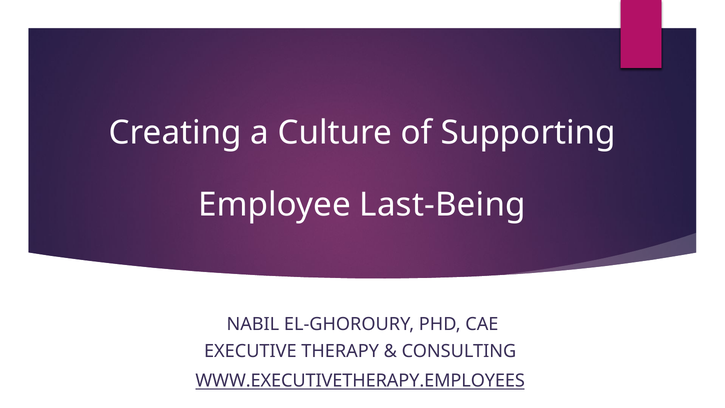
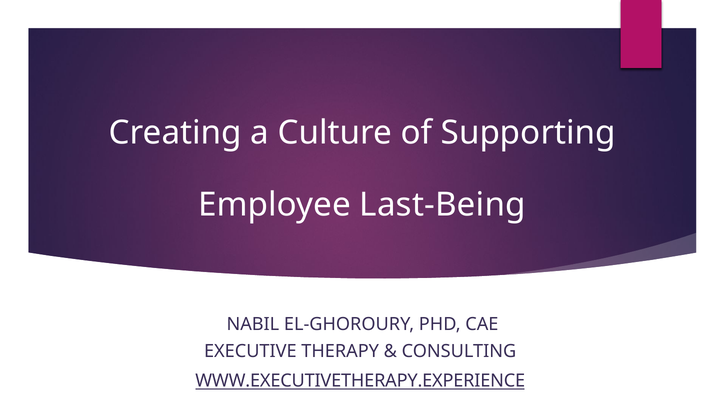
WWW.EXECUTIVETHERAPY.EMPLOYEES: WWW.EXECUTIVETHERAPY.EMPLOYEES -> WWW.EXECUTIVETHERAPY.EXPERIENCE
